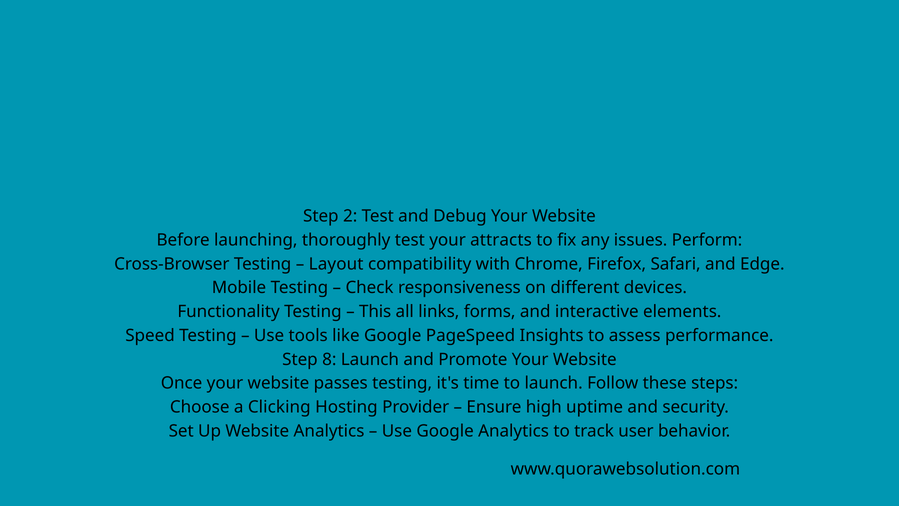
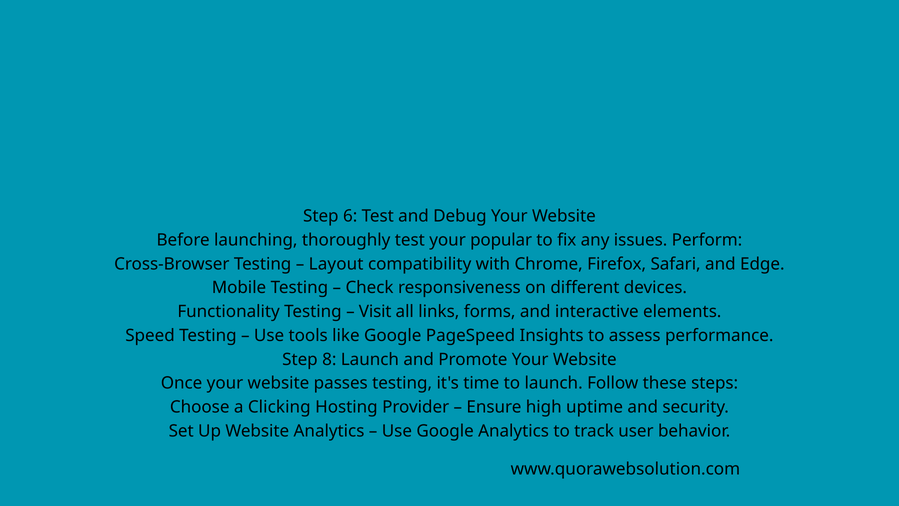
2: 2 -> 6
attracts: attracts -> popular
This: This -> Visit
